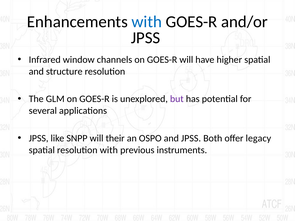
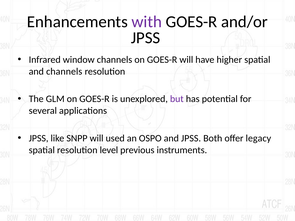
with at (147, 22) colour: blue -> purple
and structure: structure -> channels
their: their -> used
resolution with: with -> level
